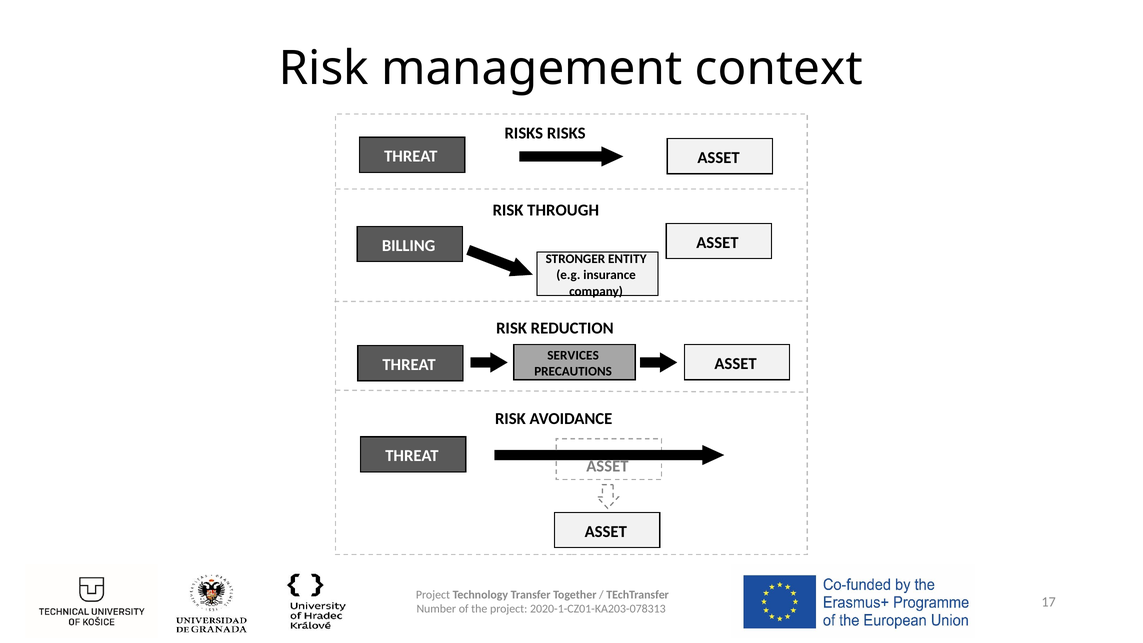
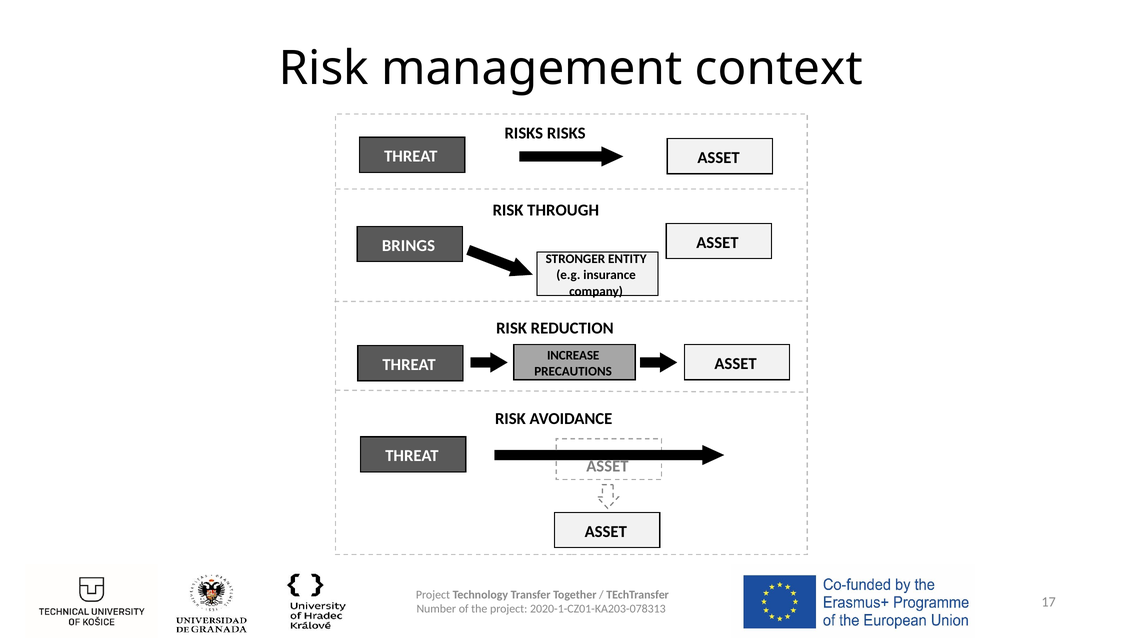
BILLING: BILLING -> BRINGS
SERVICES: SERVICES -> INCREASE
